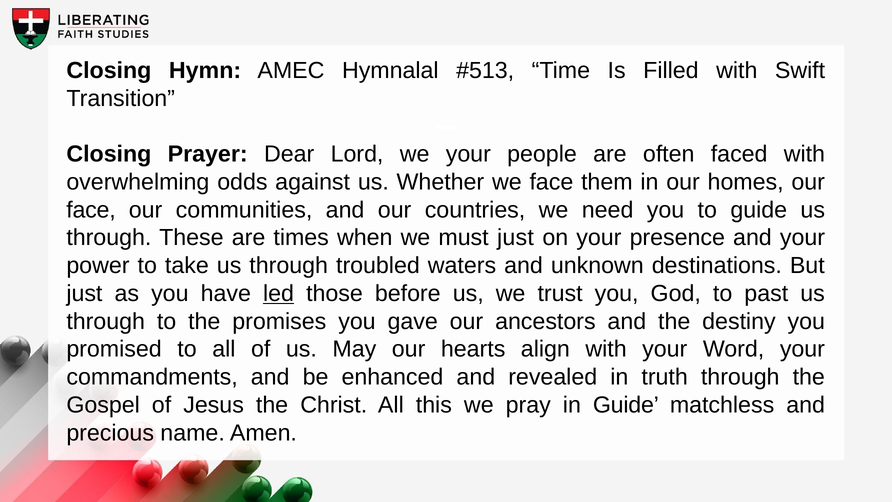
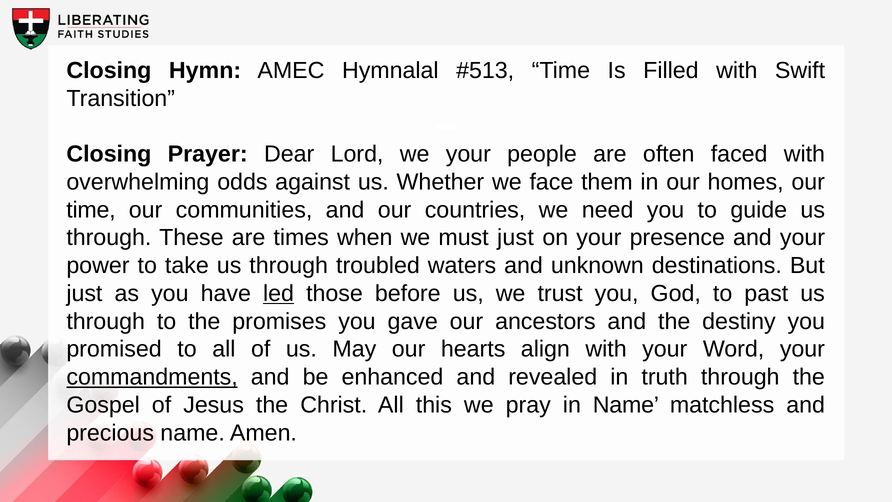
face at (91, 210): face -> time
commandments underline: none -> present
in Guide: Guide -> Name
